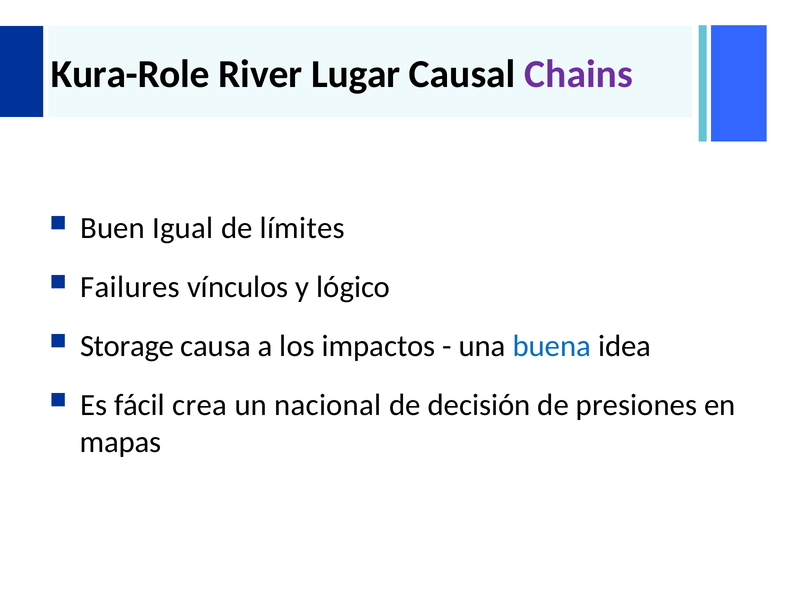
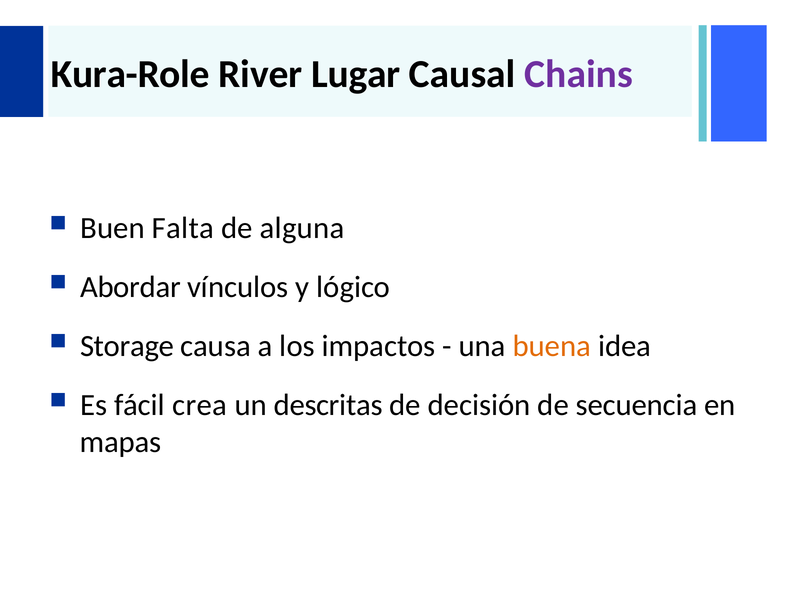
Igual: Igual -> Falta
límites: límites -> alguna
Failures: Failures -> Abordar
buena colour: blue -> orange
nacional: nacional -> descritas
presiones: presiones -> secuencia
